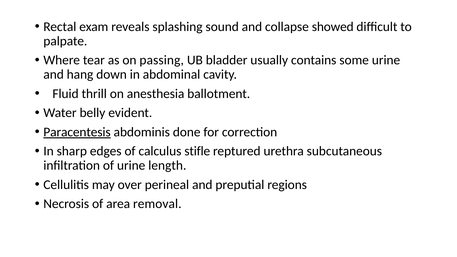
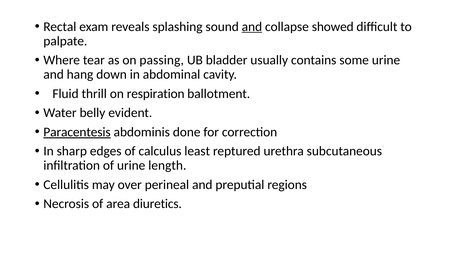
and at (252, 27) underline: none -> present
anesthesia: anesthesia -> respiration
stifle: stifle -> least
removal: removal -> diuretics
